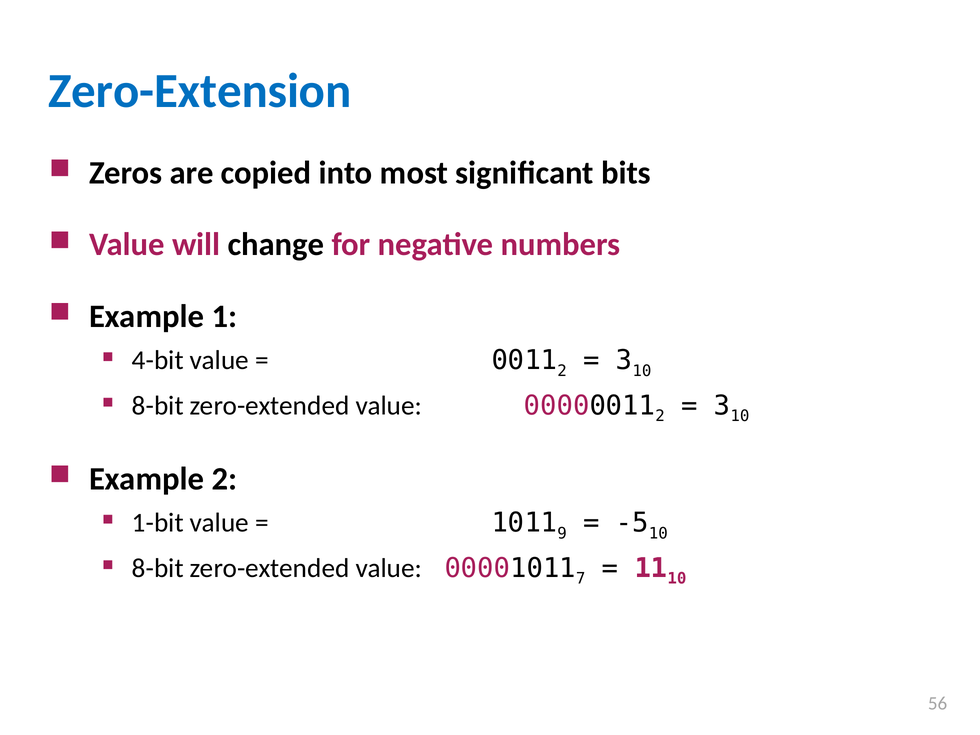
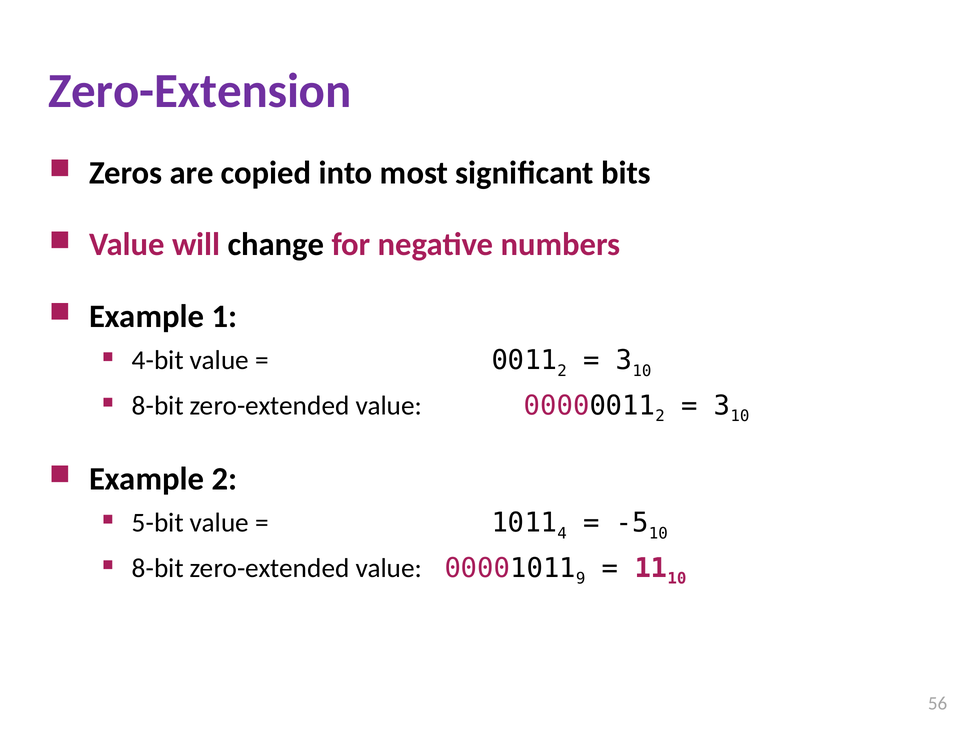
Zero-Extension colour: blue -> purple
1-bit: 1-bit -> 5-bit
9: 9 -> 4
7: 7 -> 9
